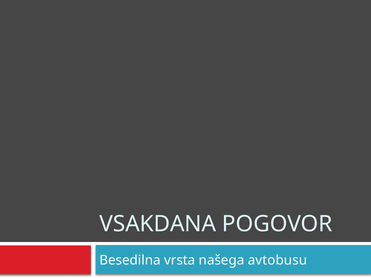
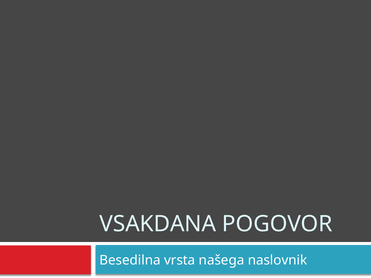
avtobusu: avtobusu -> naslovnik
